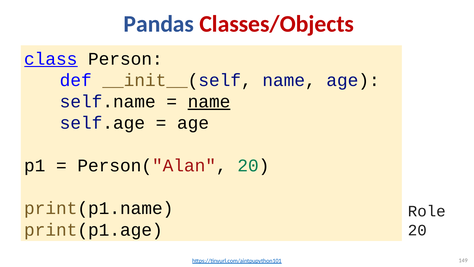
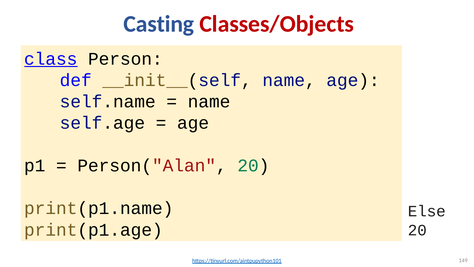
Pandas: Pandas -> Casting
name at (209, 102) underline: present -> none
Role: Role -> Else
